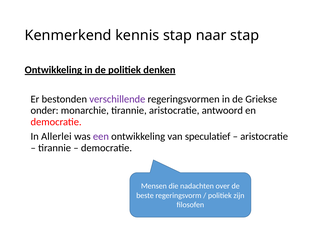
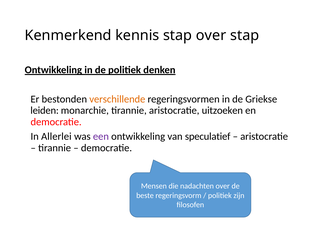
stap naar: naar -> over
verschillende colour: purple -> orange
onder: onder -> leiden
antwoord: antwoord -> uitzoeken
